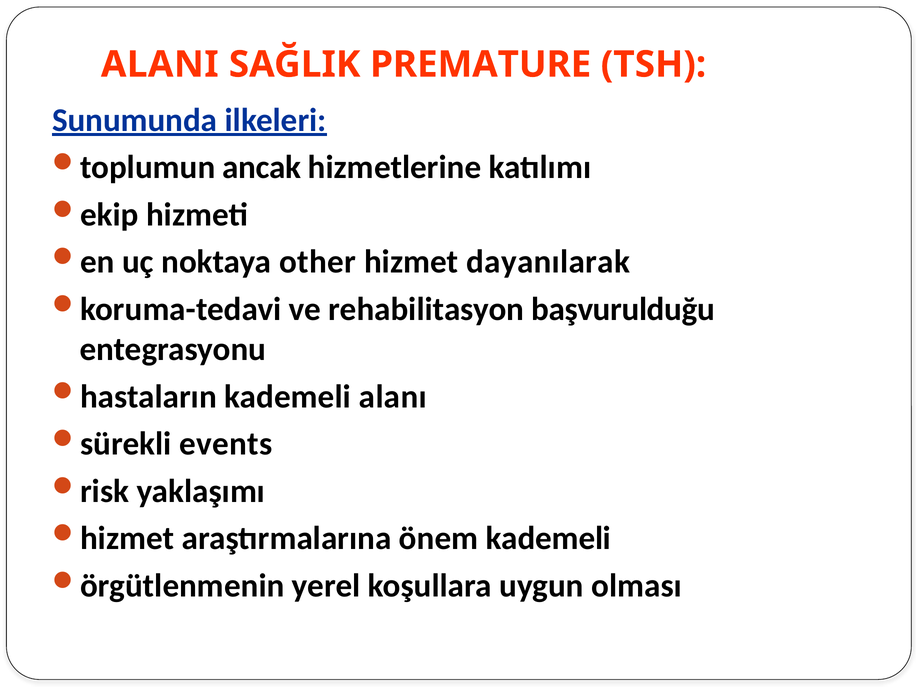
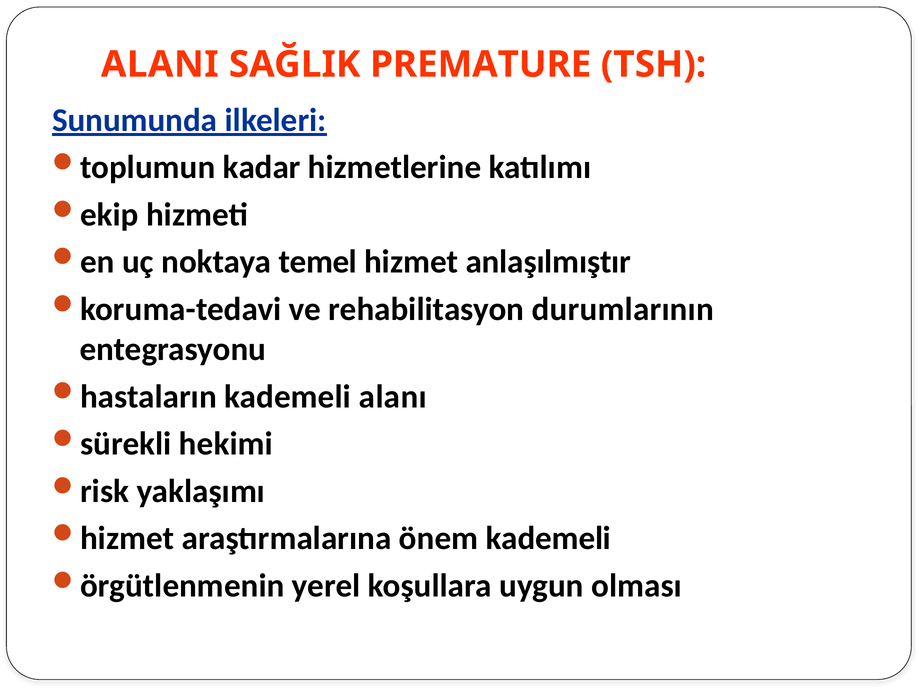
ancak: ancak -> kadar
other: other -> temel
dayanılarak: dayanılarak -> anlaşılmıştır
başvurulduğu: başvurulduğu -> durumlarının
events: events -> hekimi
